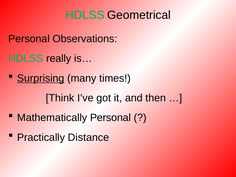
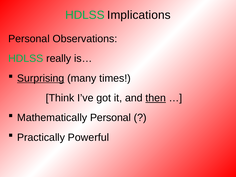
Geometrical: Geometrical -> Implications
then underline: none -> present
Distance: Distance -> Powerful
